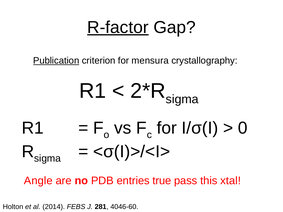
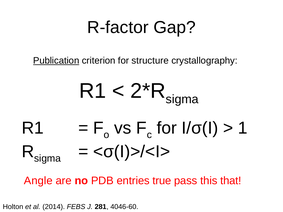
R-factor underline: present -> none
mensura: mensura -> structure
0: 0 -> 1
xtal: xtal -> that
